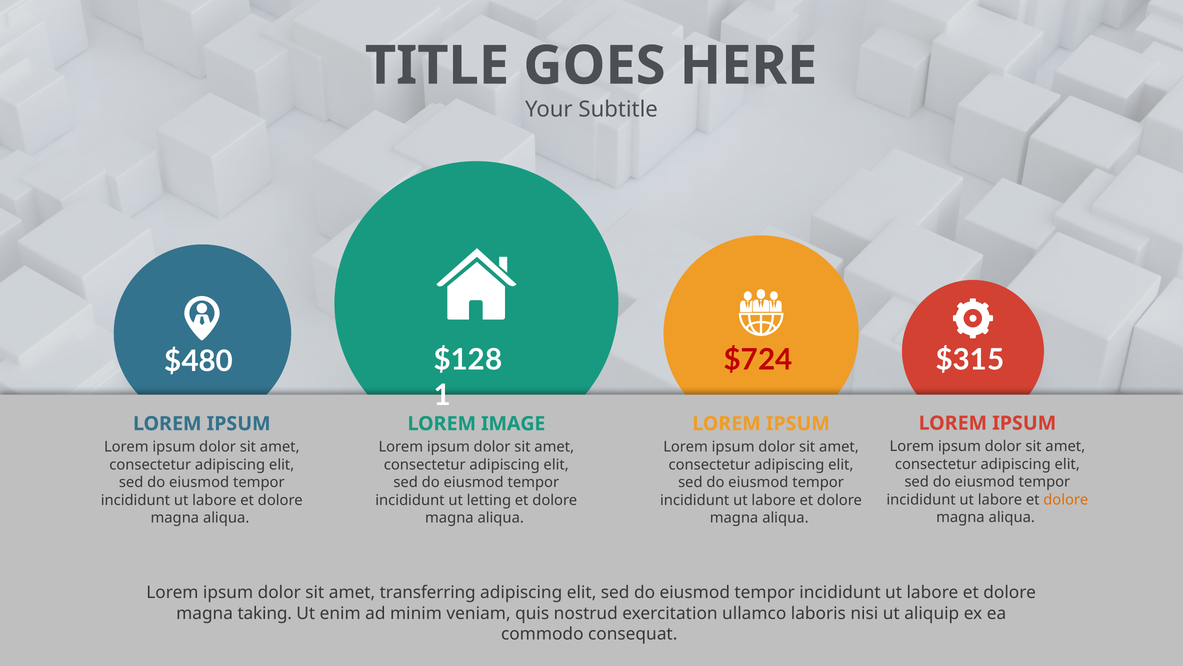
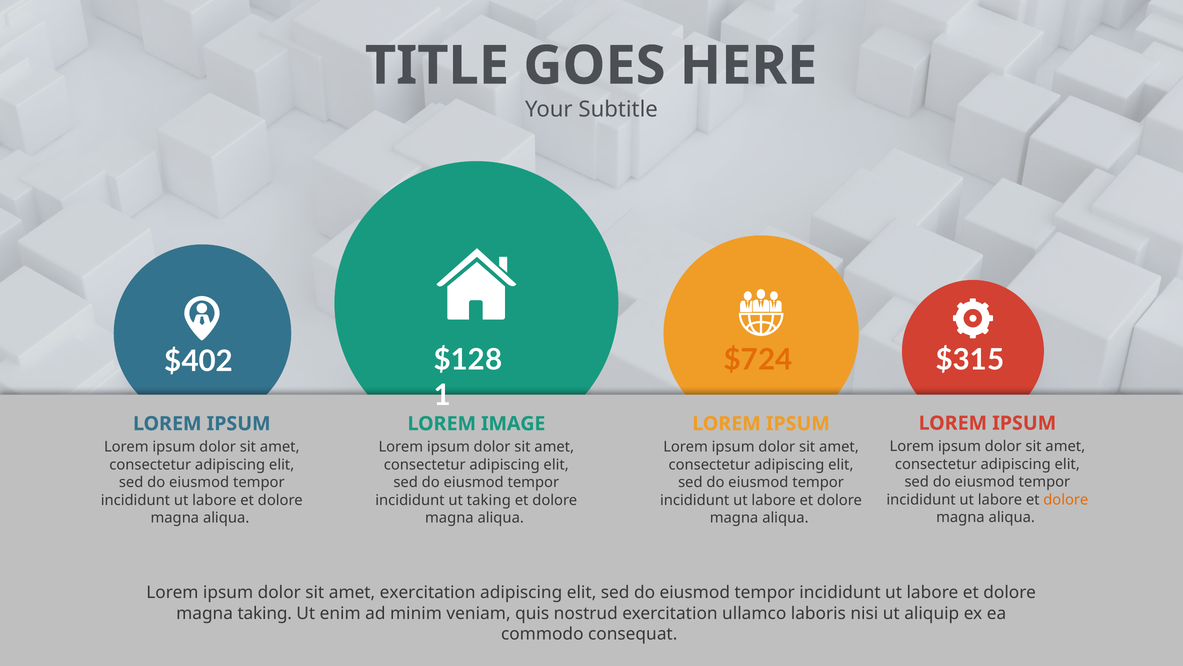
$724 colour: red -> orange
$480: $480 -> $402
ut letting: letting -> taking
amet transferring: transferring -> exercitation
